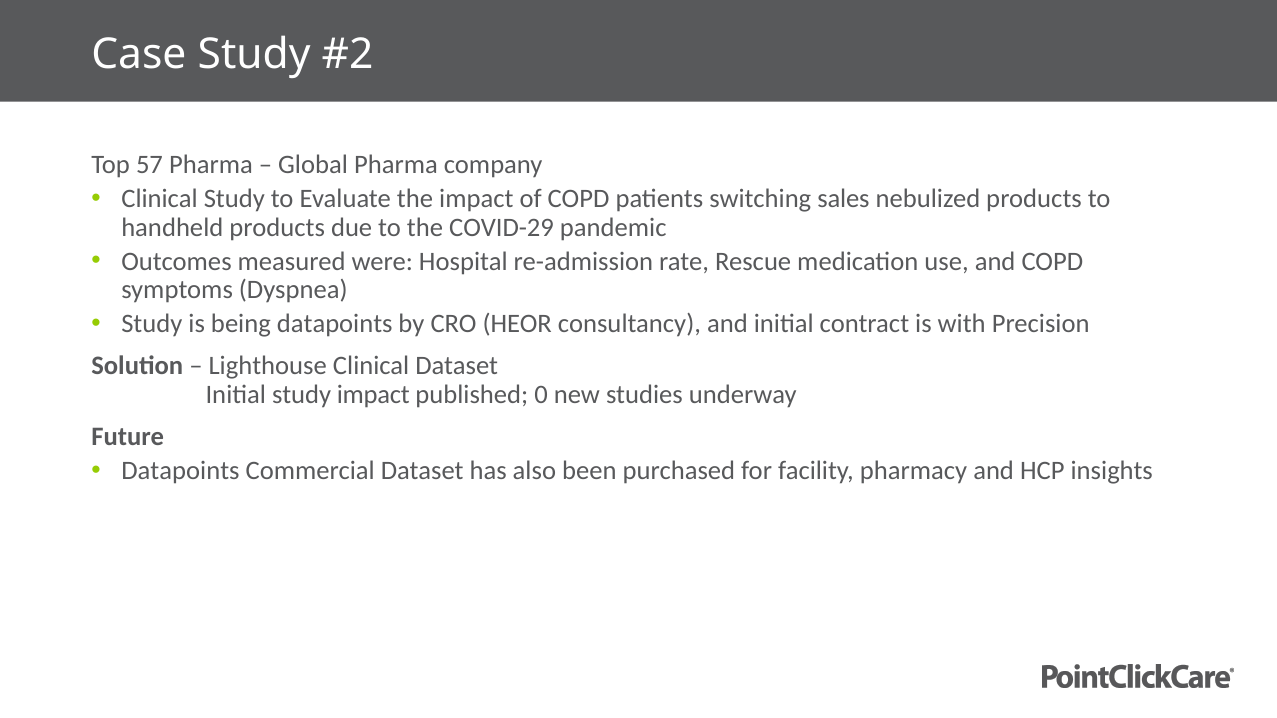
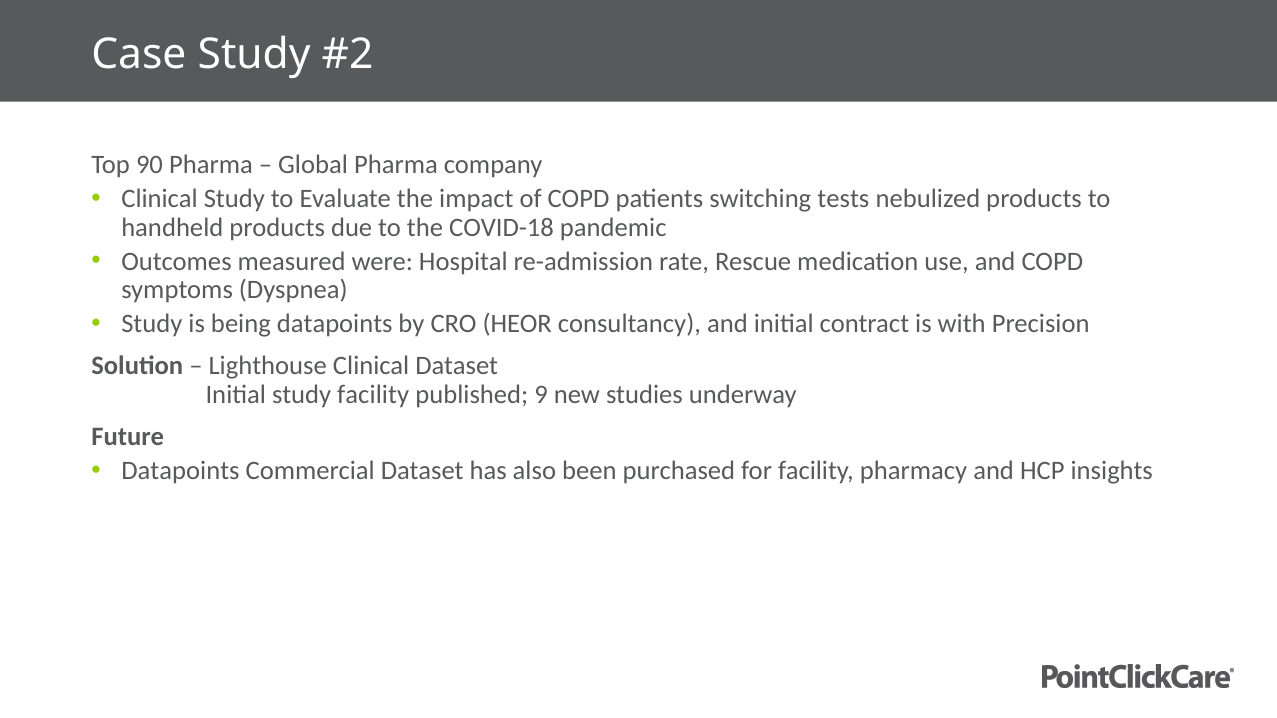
57: 57 -> 90
sales: sales -> tests
COVID-29: COVID-29 -> COVID-18
study impact: impact -> facility
0: 0 -> 9
